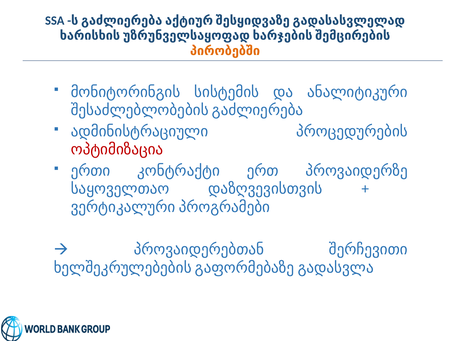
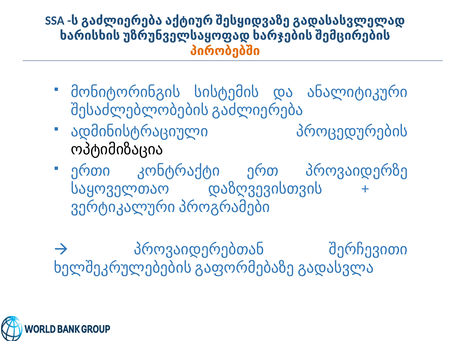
ოპტიმიზაცია colour: red -> black
